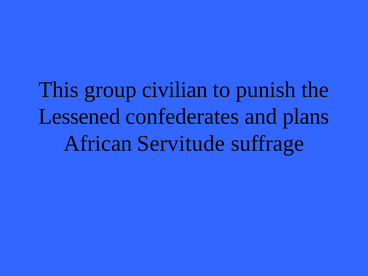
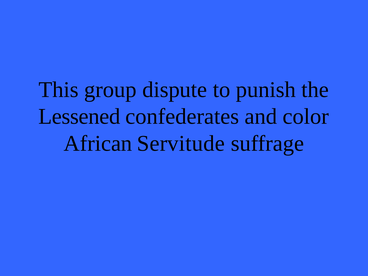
civilian: civilian -> dispute
plans: plans -> color
